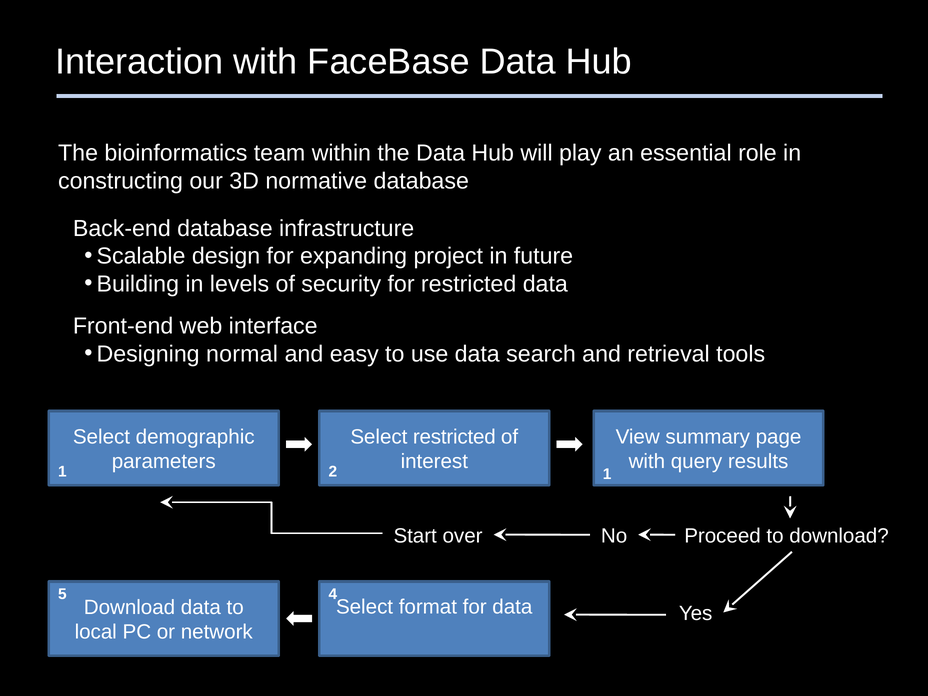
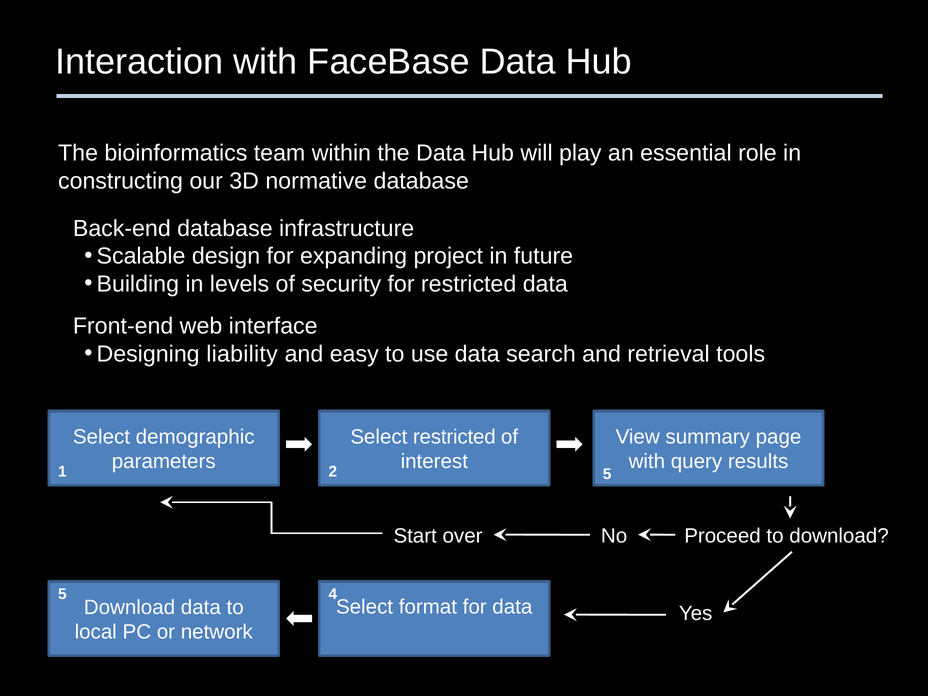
normal: normal -> liability
2 1: 1 -> 5
